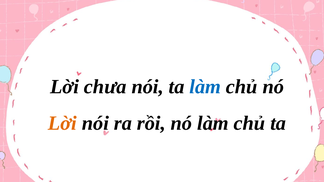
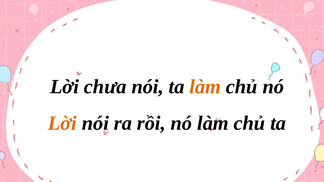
làm at (205, 87) colour: blue -> orange
